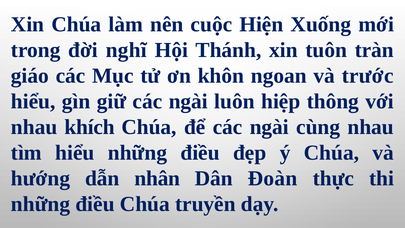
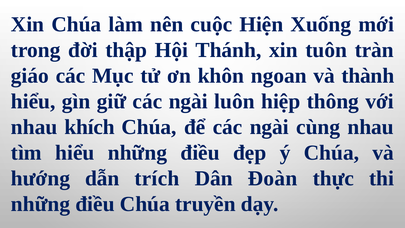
nghĩ: nghĩ -> thập
trước: trước -> thành
nhân: nhân -> trích
